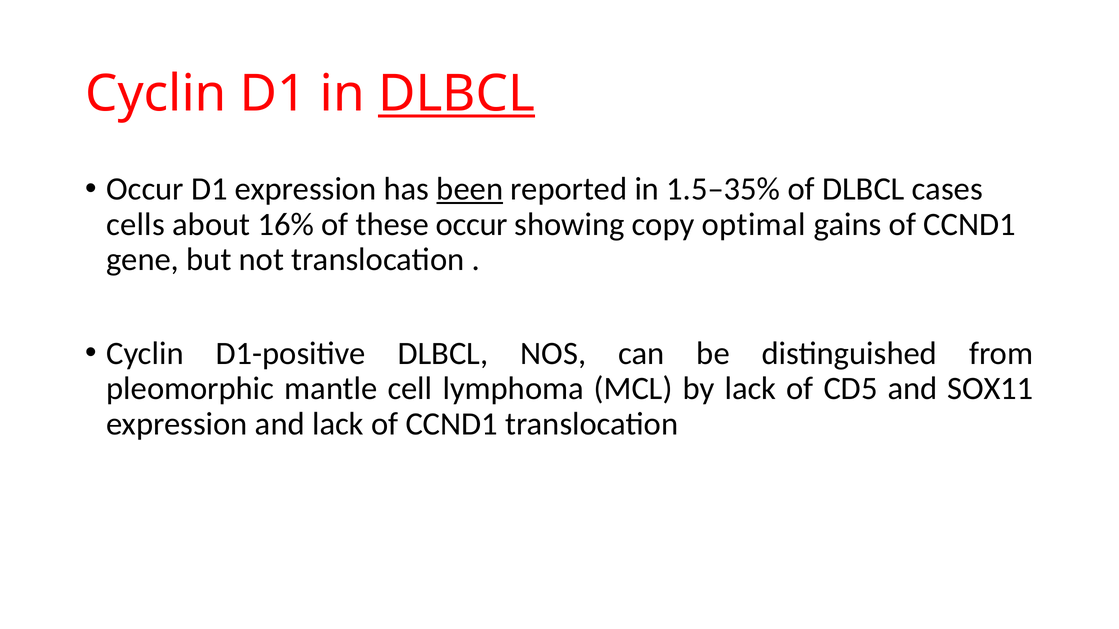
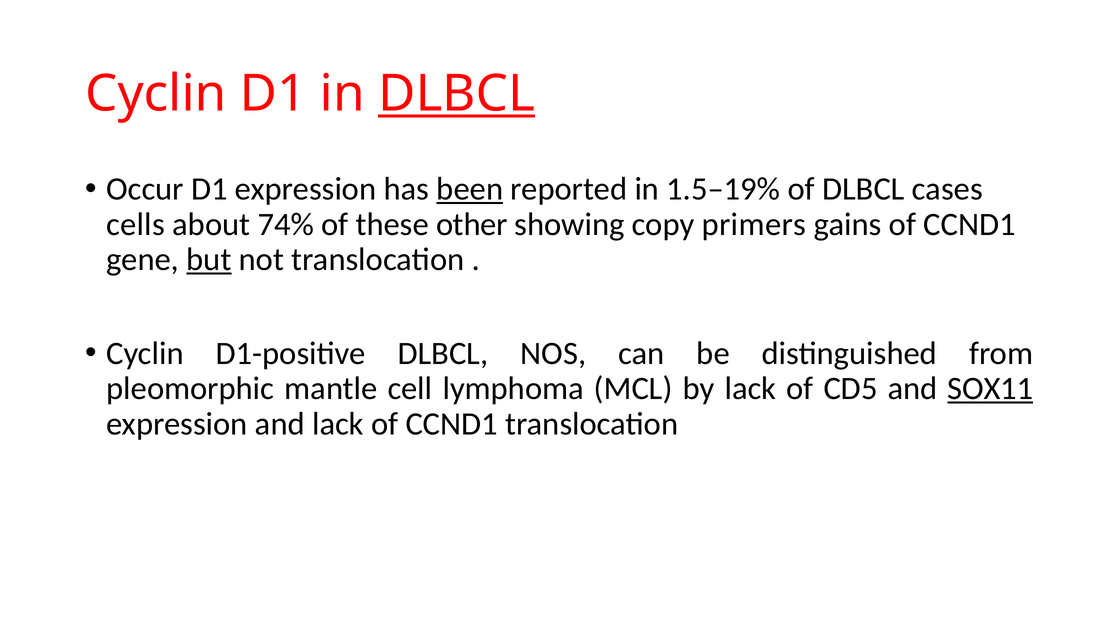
1.5–35%: 1.5–35% -> 1.5–19%
16%: 16% -> 74%
these occur: occur -> other
optimal: optimal -> primers
but underline: none -> present
SOX11 underline: none -> present
